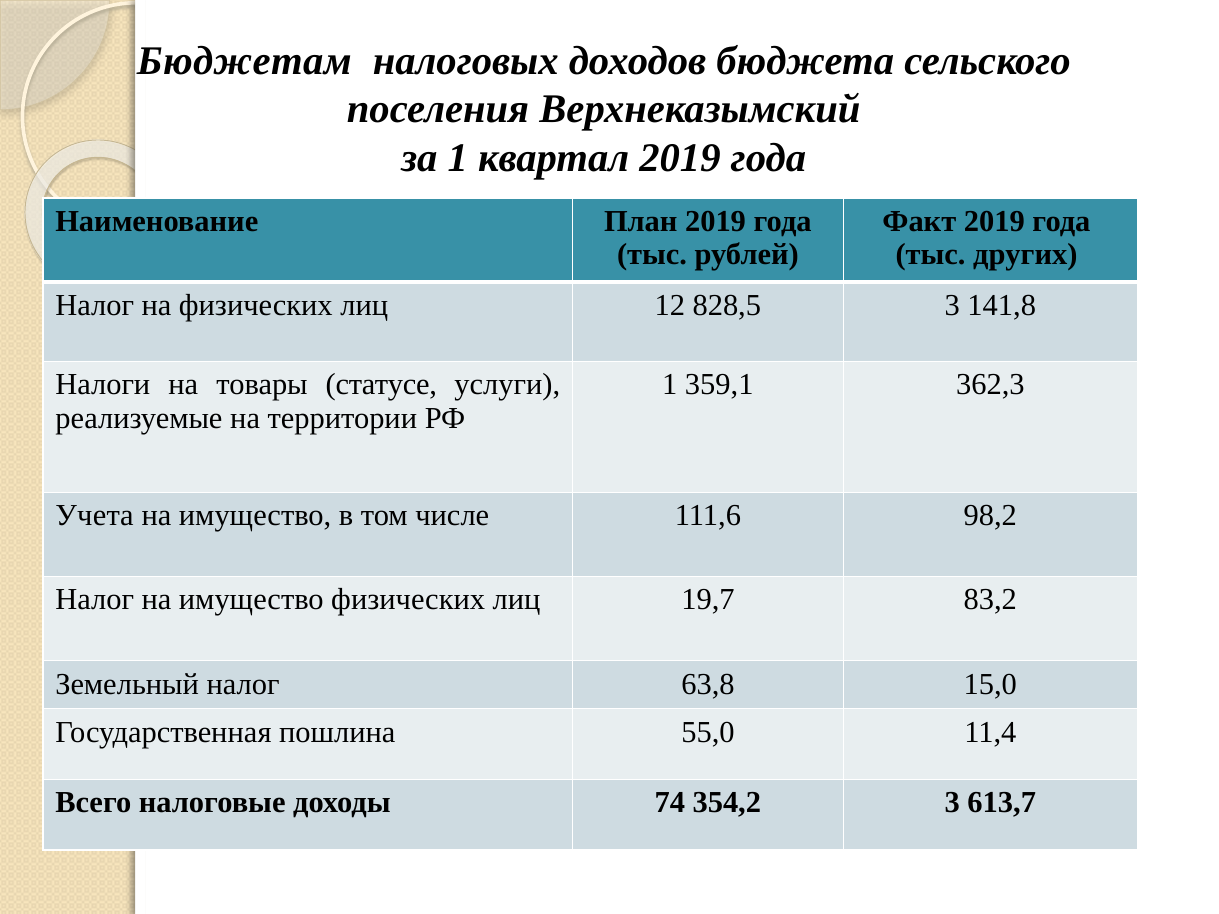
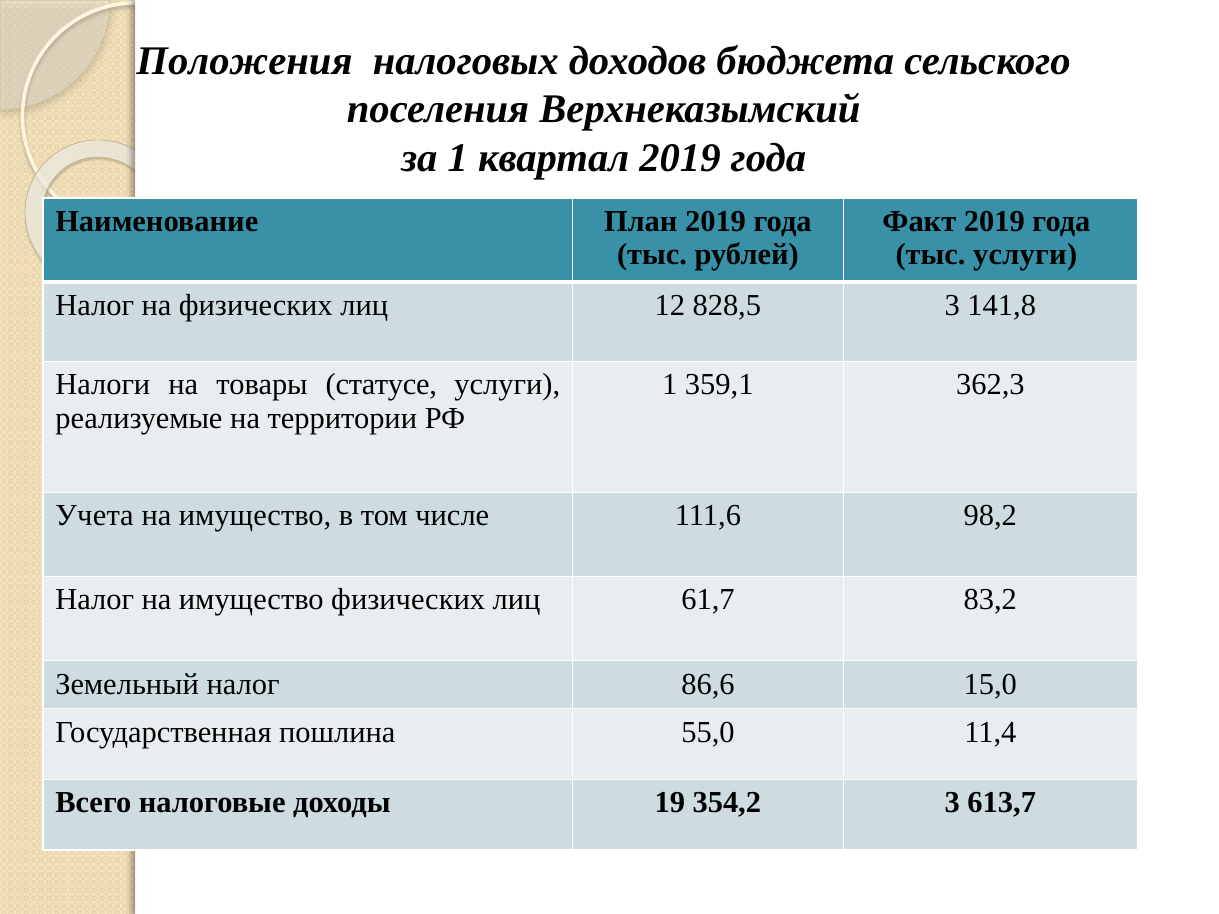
Бюджетам: Бюджетам -> Положения
тыс других: других -> услуги
19,7: 19,7 -> 61,7
63,8: 63,8 -> 86,6
74: 74 -> 19
